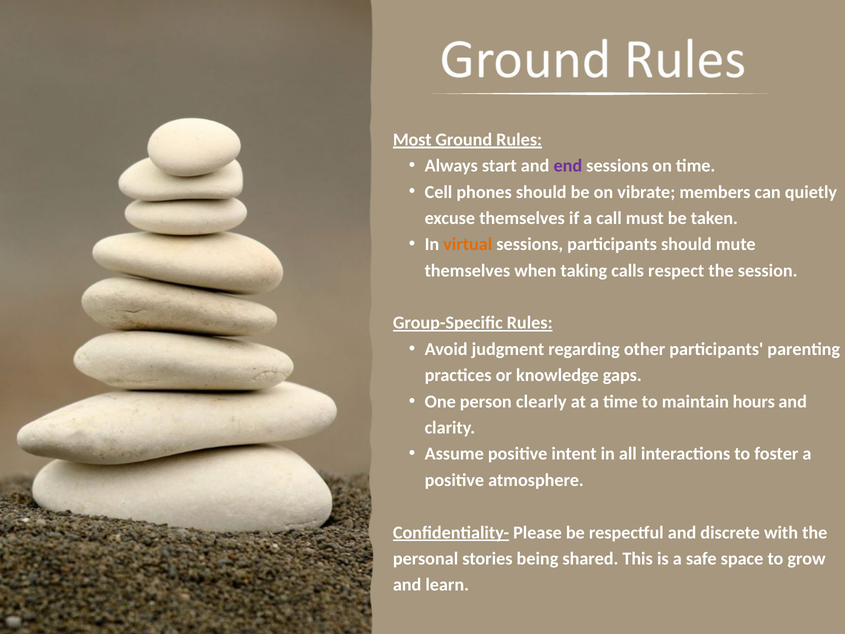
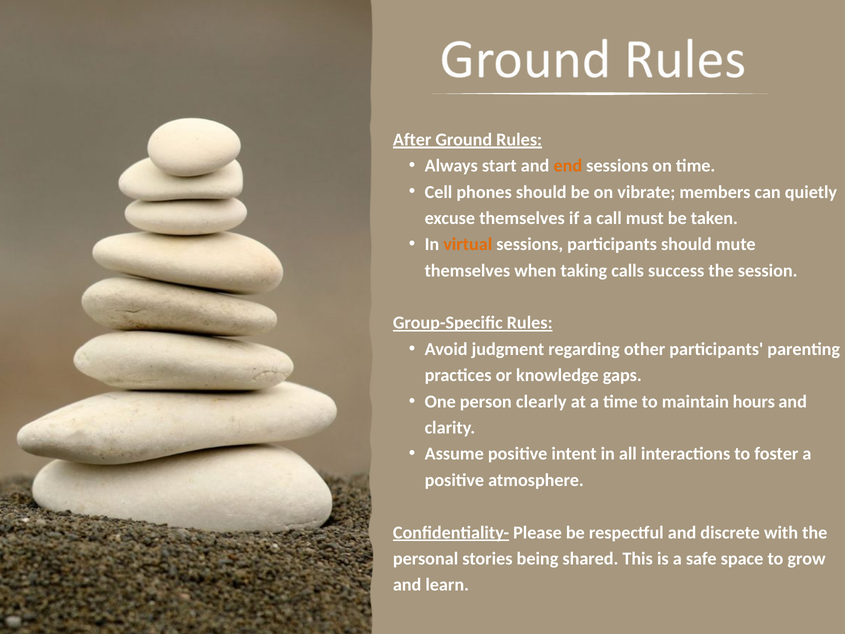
Most: Most -> After
end colour: purple -> orange
respect: respect -> success
